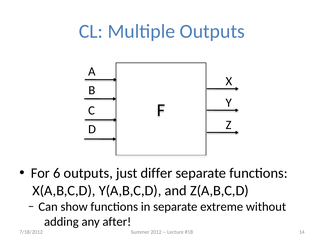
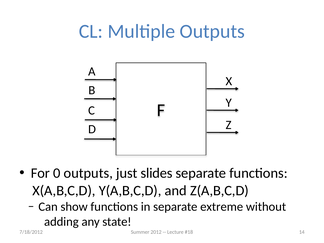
6: 6 -> 0
differ: differ -> slides
after: after -> state
